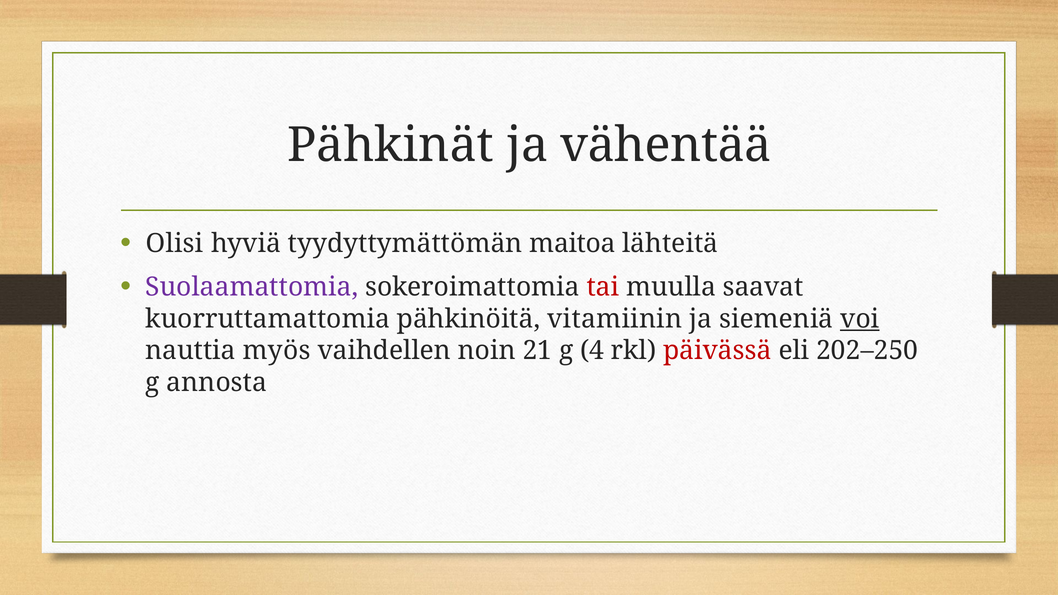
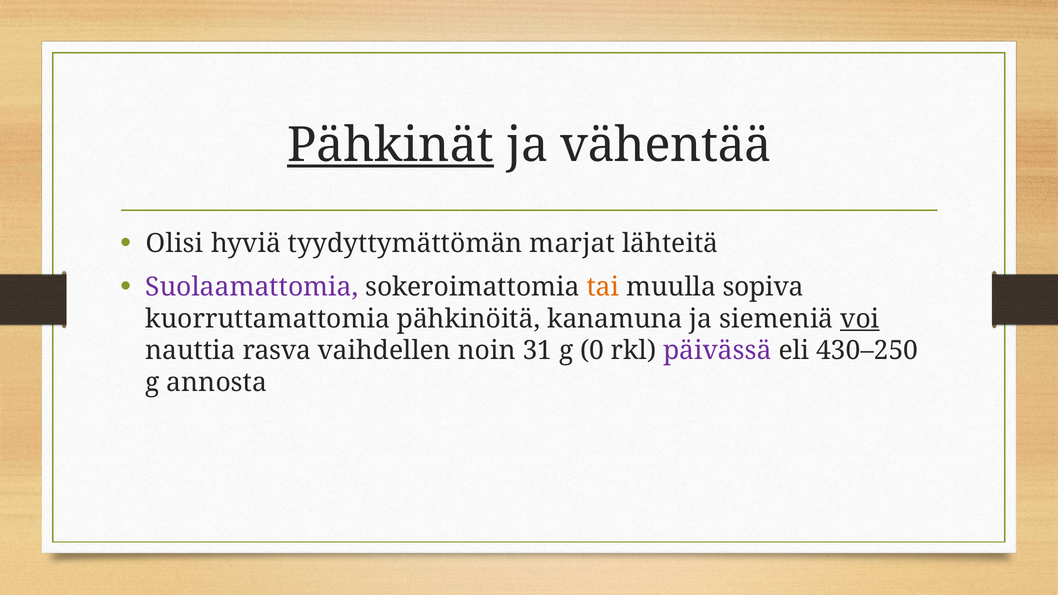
Pähkinät underline: none -> present
maitoa: maitoa -> marjat
tai colour: red -> orange
saavat: saavat -> sopiva
vitamiinin: vitamiinin -> kanamuna
myös: myös -> rasva
21: 21 -> 31
4: 4 -> 0
päivässä colour: red -> purple
202–250: 202–250 -> 430–250
